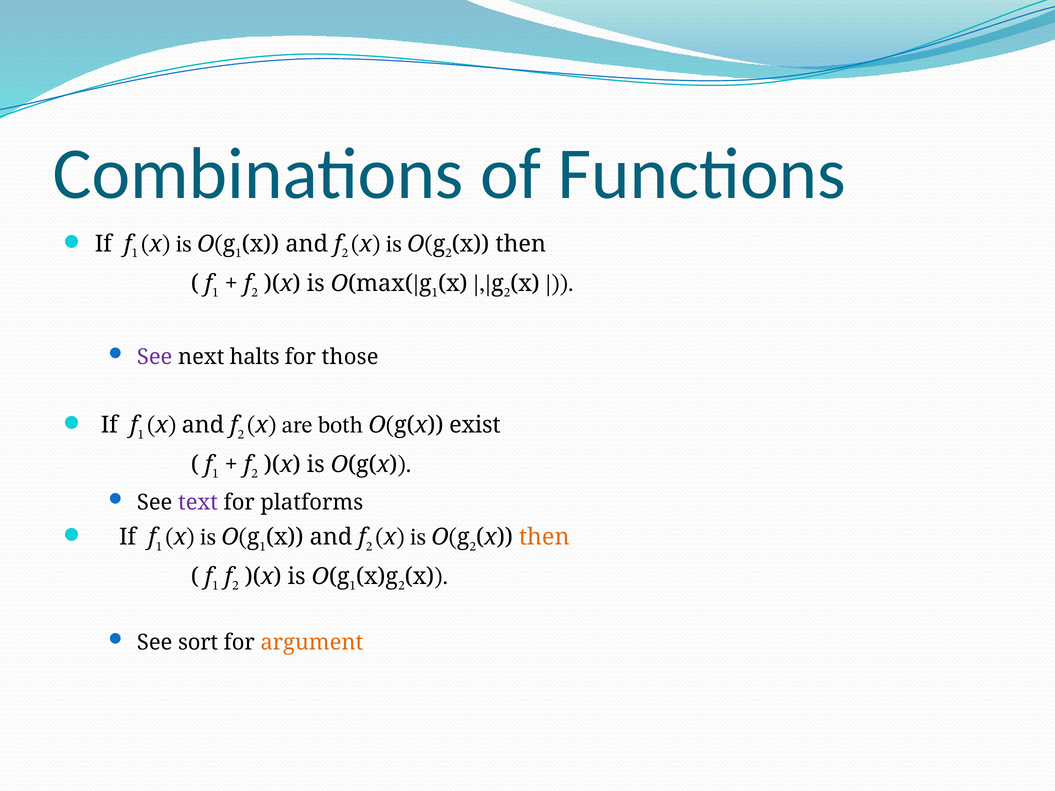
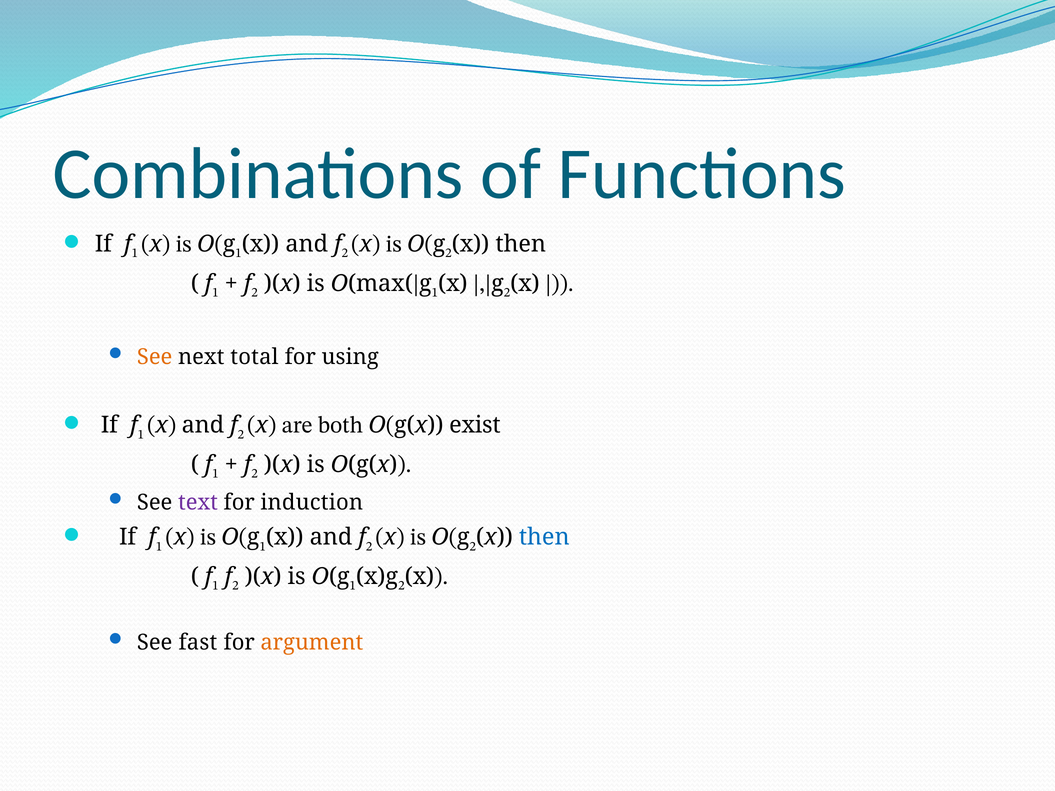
See at (155, 357) colour: purple -> orange
halts: halts -> total
those: those -> using
platforms: platforms -> induction
then at (544, 537) colour: orange -> blue
sort: sort -> fast
